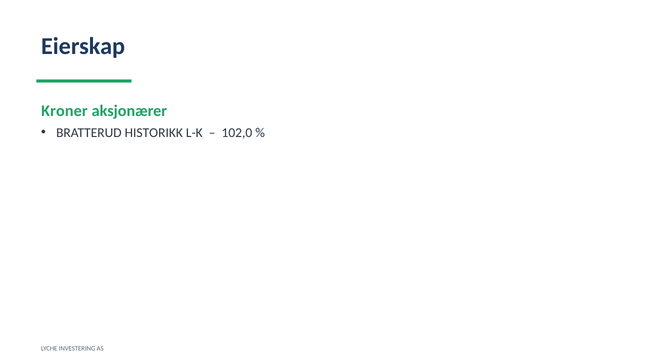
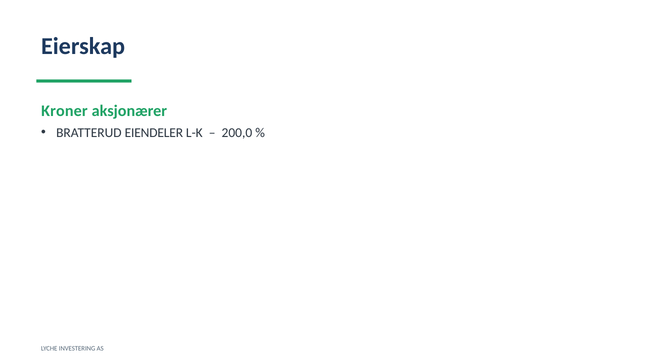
HISTORIKK: HISTORIKK -> EIENDELER
102,0: 102,0 -> 200,0
